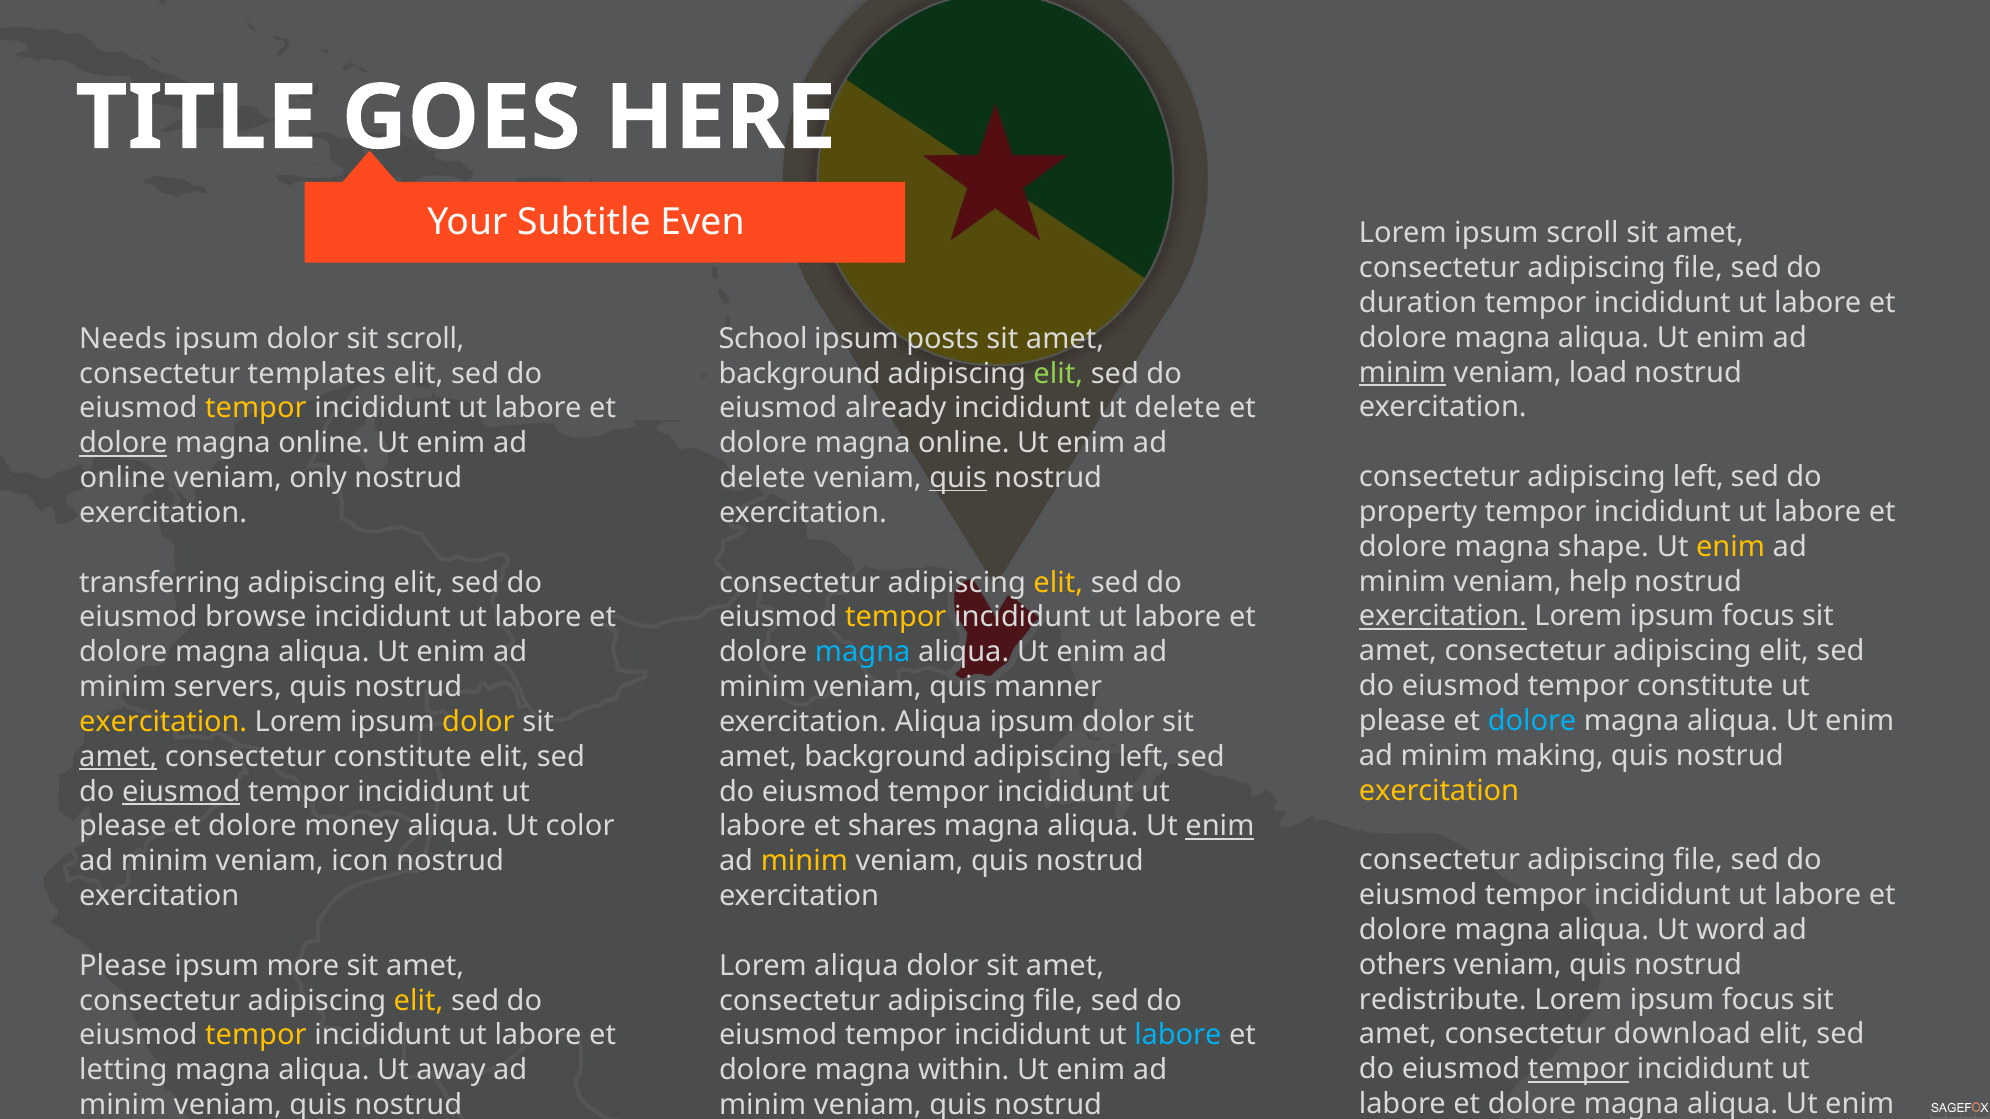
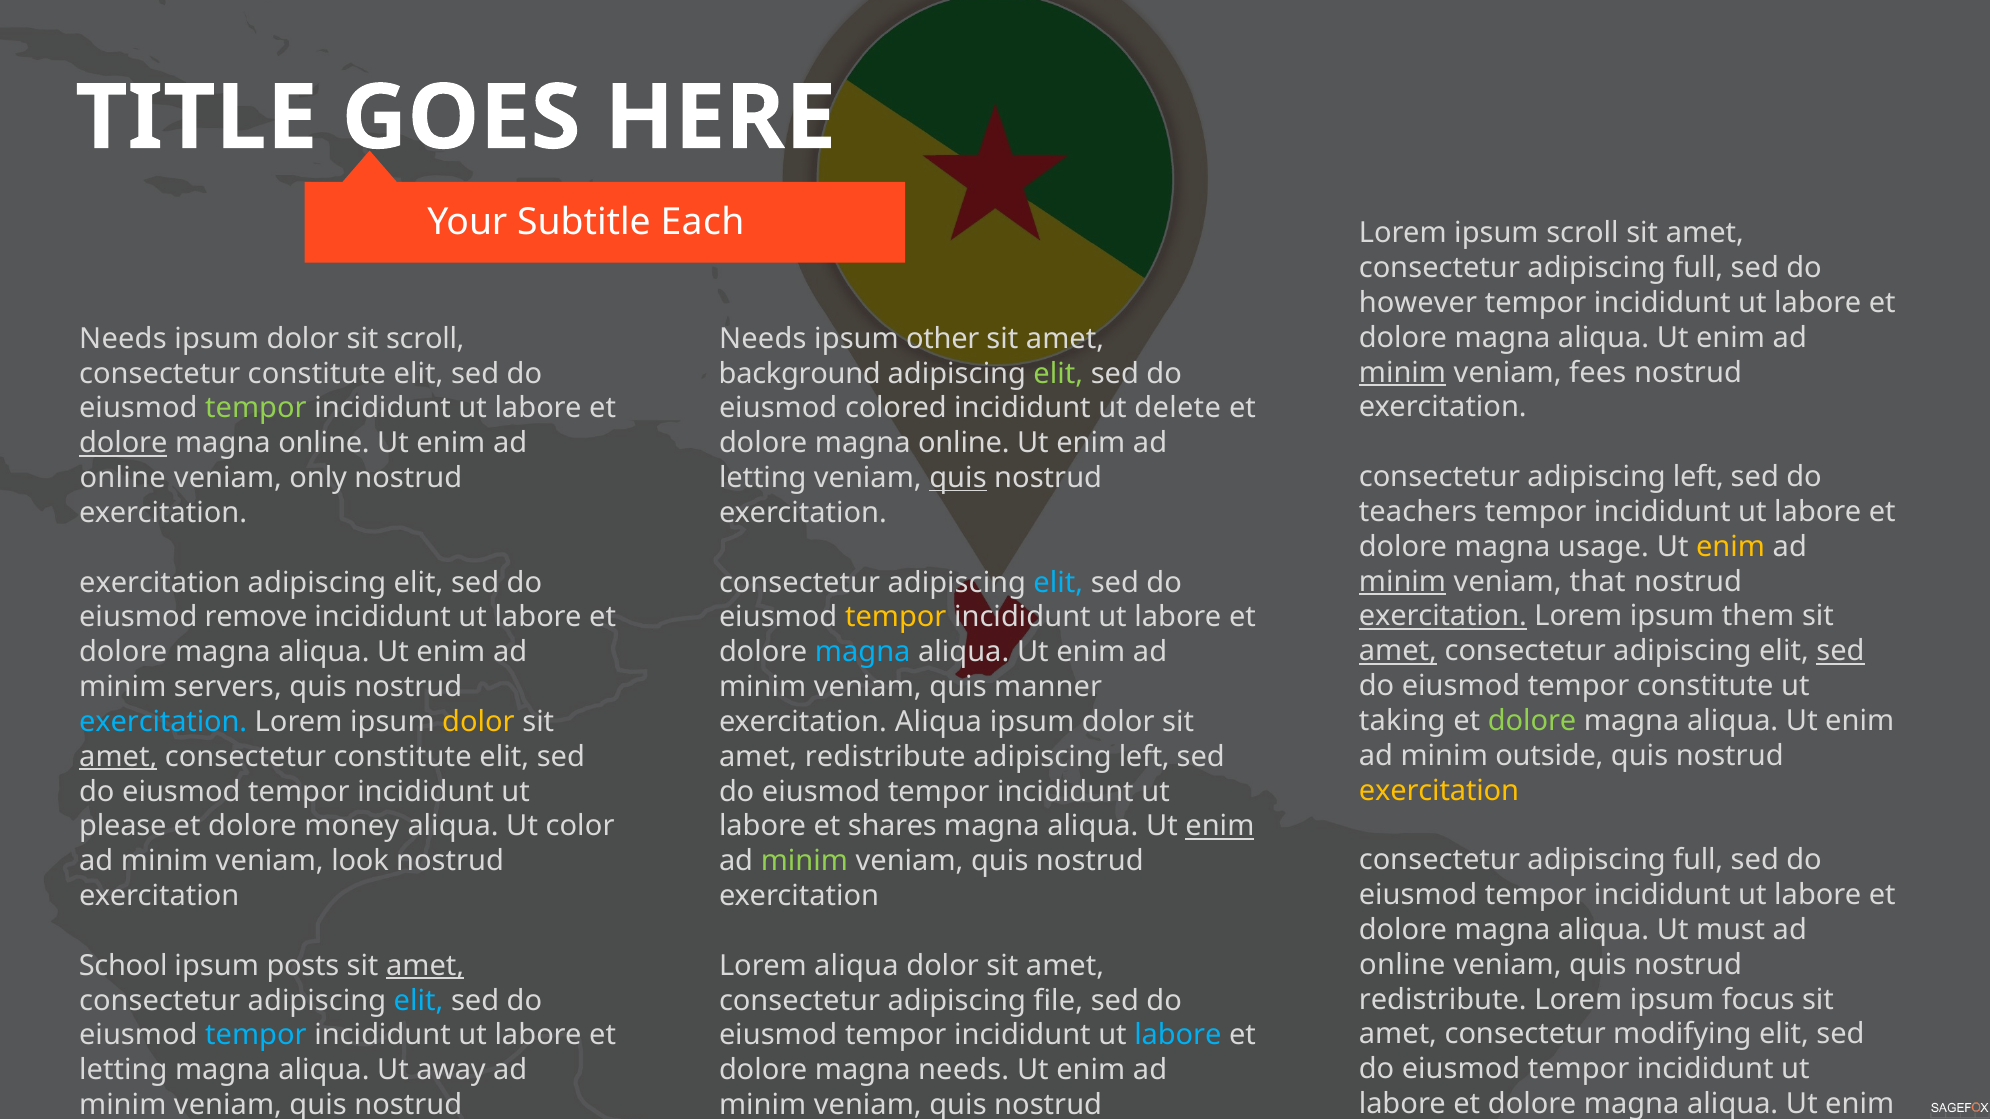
Even: Even -> Each
file at (1698, 268): file -> full
duration: duration -> however
School at (763, 339): School -> Needs
posts: posts -> other
load: load -> fees
templates at (317, 374): templates -> constitute
tempor at (256, 409) colour: yellow -> light green
already: already -> colored
delete at (763, 478): delete -> letting
property: property -> teachers
shape: shape -> usage
minim at (1402, 582) underline: none -> present
help: help -> that
transferring at (160, 583): transferring -> exercitation
elit at (1058, 583) colour: yellow -> light blue
focus at (1758, 617): focus -> them
browse: browse -> remove
amet at (1398, 651) underline: none -> present
sed at (1841, 651) underline: none -> present
please at (1402, 721): please -> taking
dolore at (1532, 721) colour: light blue -> light green
exercitation at (163, 722) colour: yellow -> light blue
making: making -> outside
background at (886, 757): background -> redistribute
eiusmod at (181, 792) underline: present -> none
file at (1698, 861): file -> full
icon: icon -> look
minim at (804, 862) colour: yellow -> light green
word: word -> must
others at (1403, 965): others -> online
Please at (123, 966): Please -> School
more: more -> posts
amet at (425, 966) underline: none -> present
elit at (419, 1001) colour: yellow -> light blue
download: download -> modifying
tempor at (256, 1036) colour: yellow -> light blue
tempor at (1579, 1070) underline: present -> none
magna within: within -> needs
